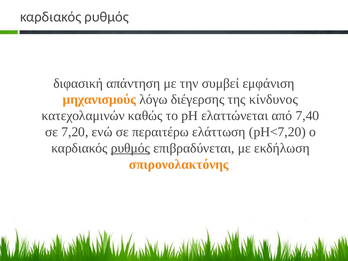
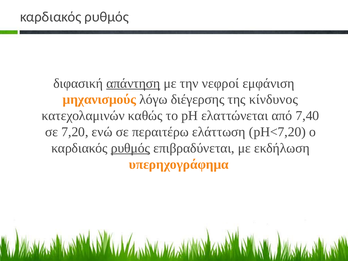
απάντηση underline: none -> present
συμβεί: συμβεί -> νεφροί
σπιρονολακτόνης: σπιρονολακτόνης -> υπερηχογράφημα
